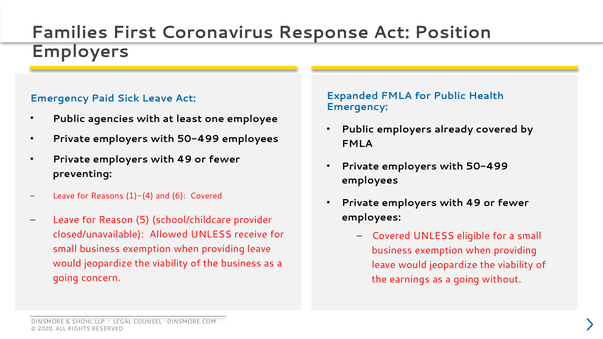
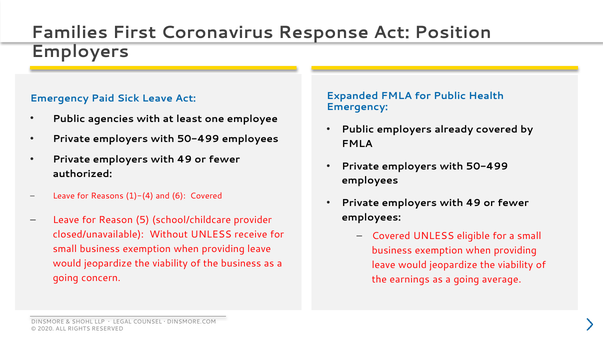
preventing: preventing -> authorized
Allowed: Allowed -> Without
without: without -> average
